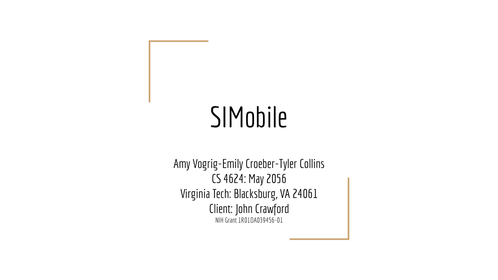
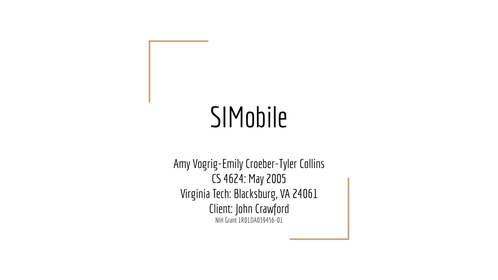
2056: 2056 -> 2005
